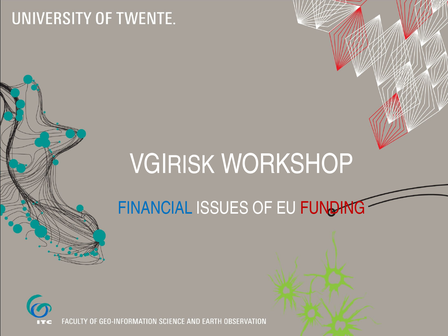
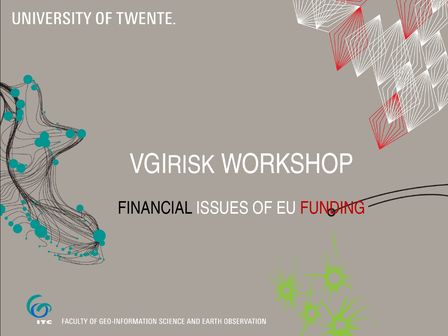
FINANCIAL colour: blue -> black
